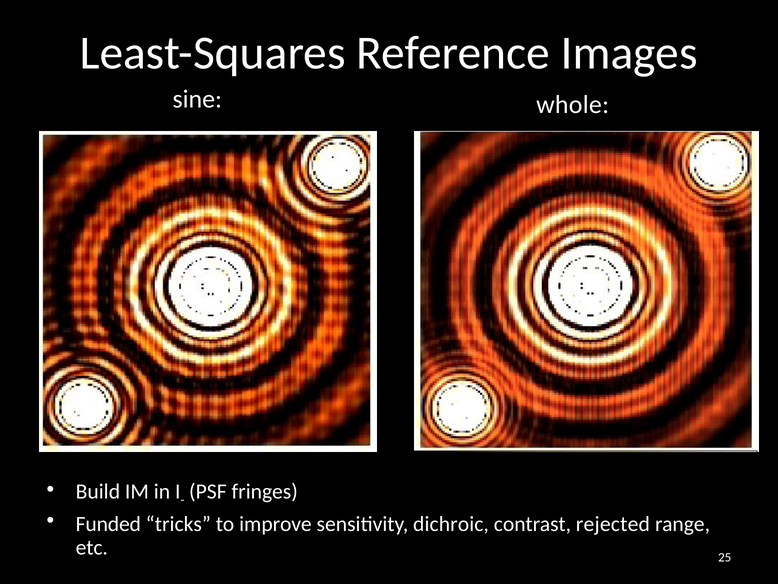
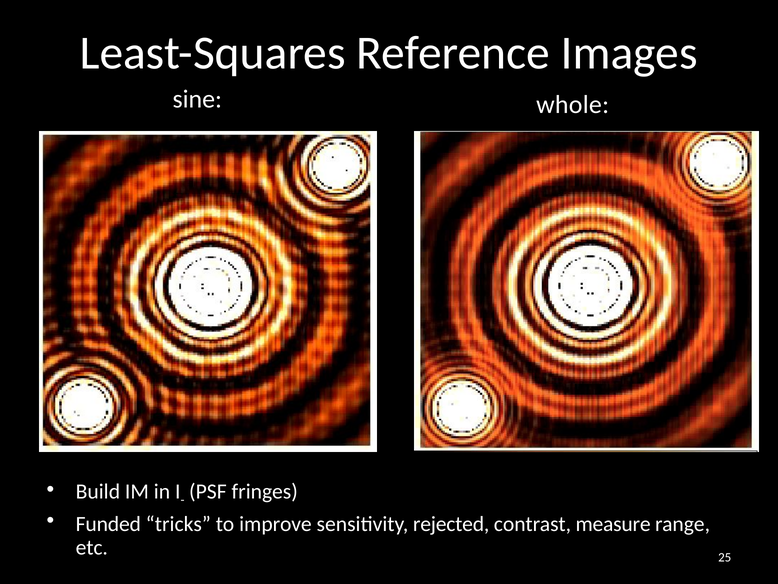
dichroic: dichroic -> rejected
rejected: rejected -> measure
